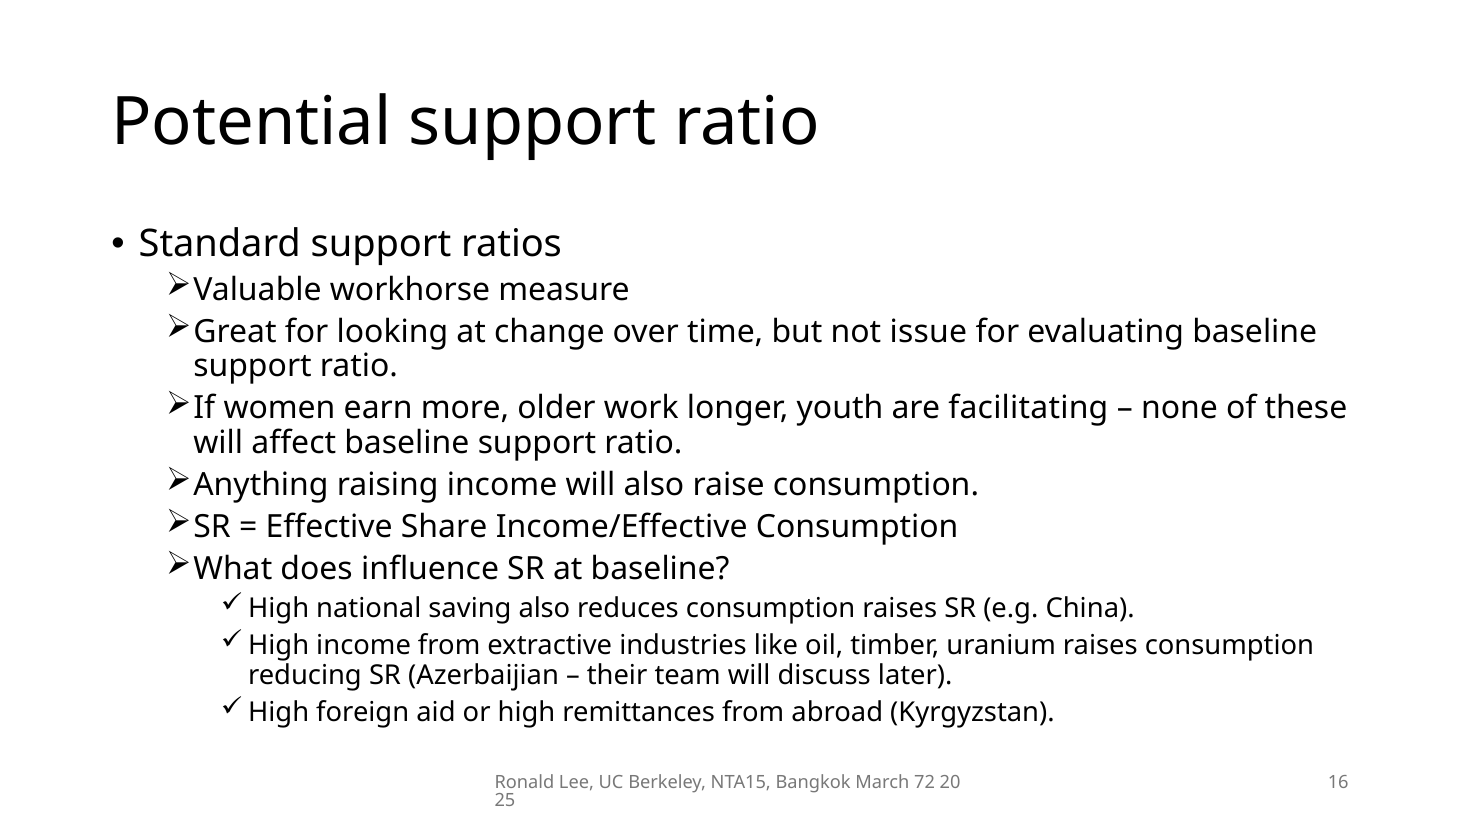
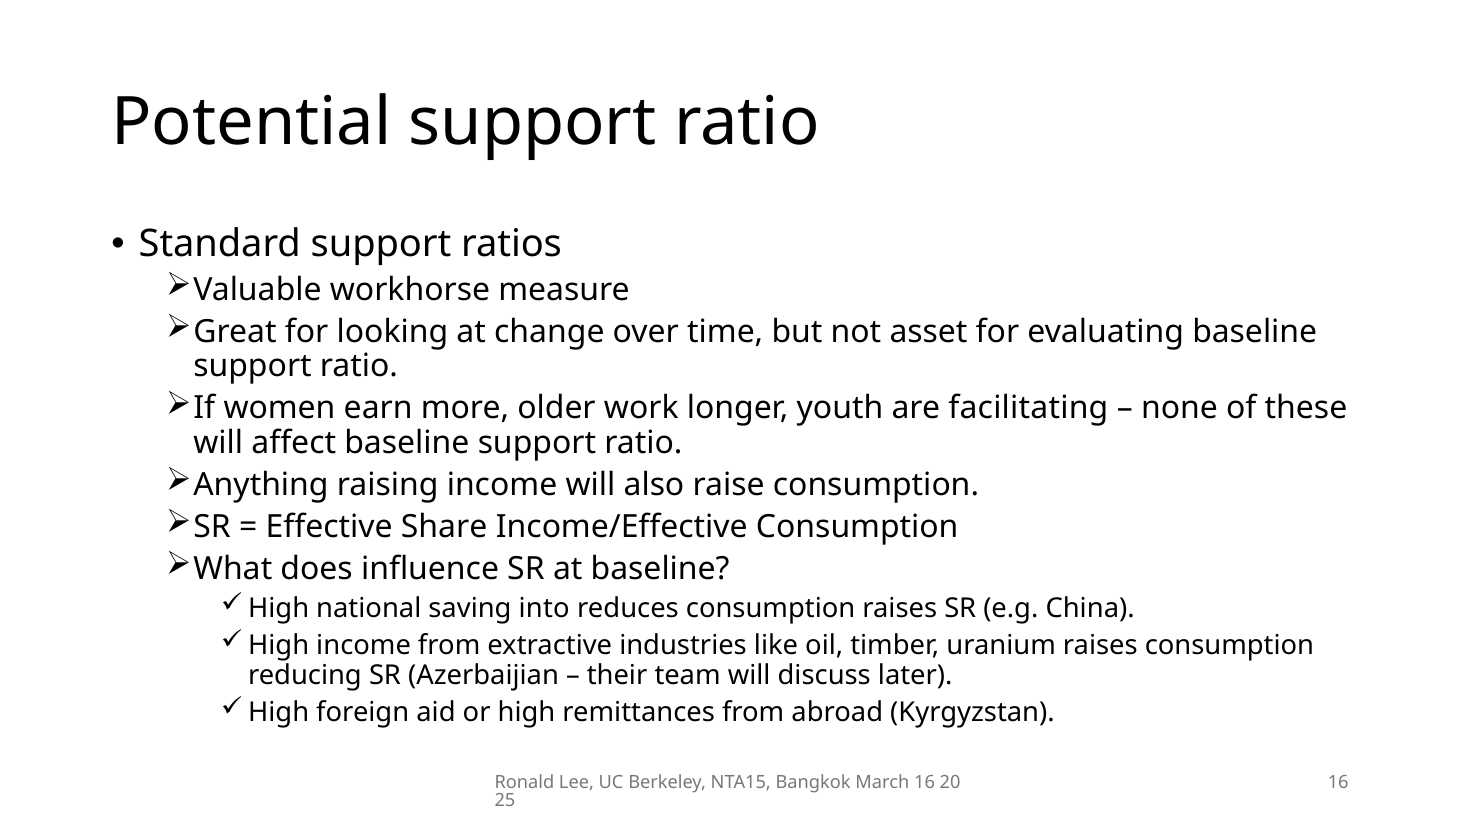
issue: issue -> asset
saving also: also -> into
March 72: 72 -> 16
